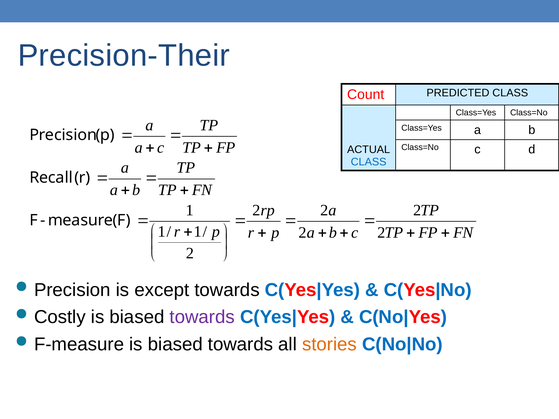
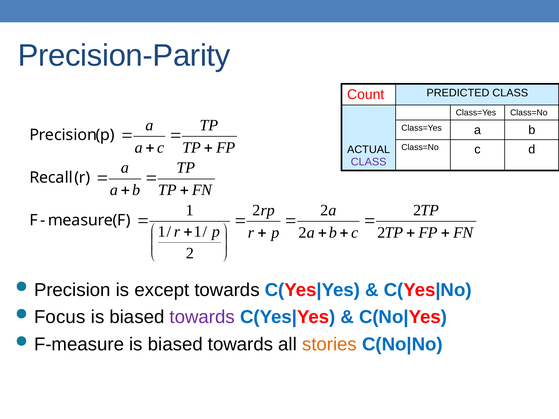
Precision-Their: Precision-Their -> Precision-Parity
CLASS at (369, 162) colour: blue -> purple
Costly: Costly -> Focus
